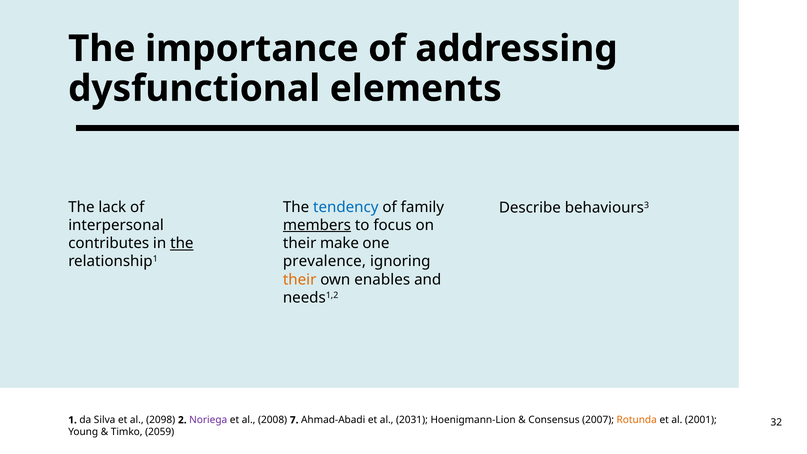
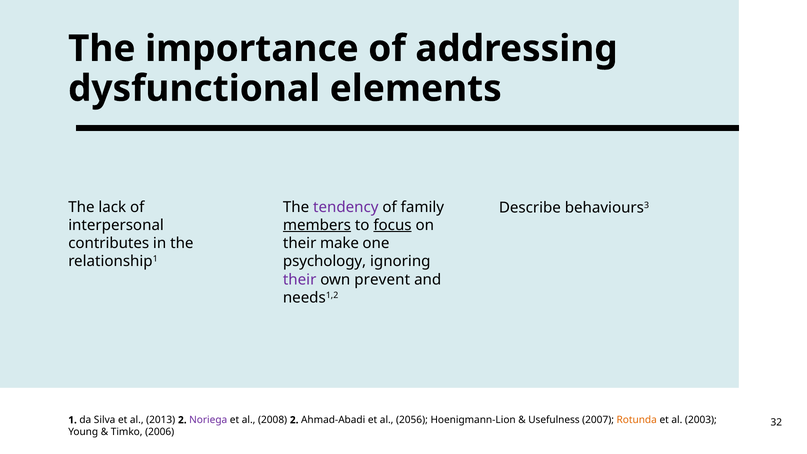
tendency colour: blue -> purple
focus underline: none -> present
the at (182, 243) underline: present -> none
prevalence: prevalence -> psychology
their at (300, 280) colour: orange -> purple
enables: enables -> prevent
2098: 2098 -> 2013
2008 7: 7 -> 2
2031: 2031 -> 2056
Consensus: Consensus -> Usefulness
2001: 2001 -> 2003
2059: 2059 -> 2006
